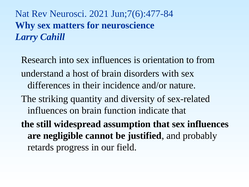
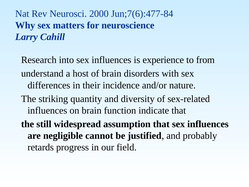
2021: 2021 -> 2000
orientation: orientation -> experience
